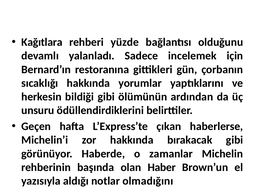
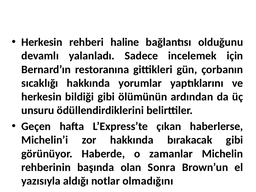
Kağıtlara at (42, 42): Kağıtlara -> Herkesin
yüzde: yüzde -> haline
Haber: Haber -> Sonra
